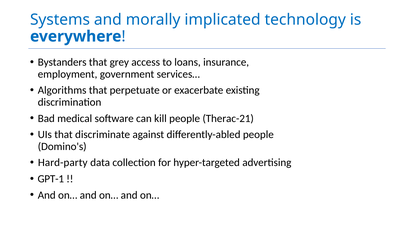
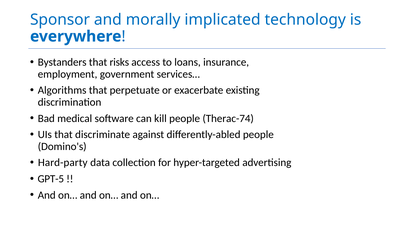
Systems: Systems -> Sponsor
grey: grey -> risks
Therac-21: Therac-21 -> Therac-74
GPT-1: GPT-1 -> GPT-5
